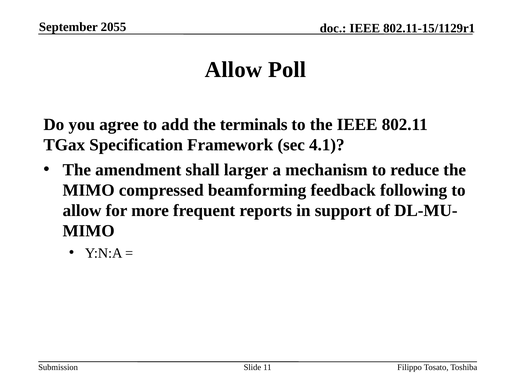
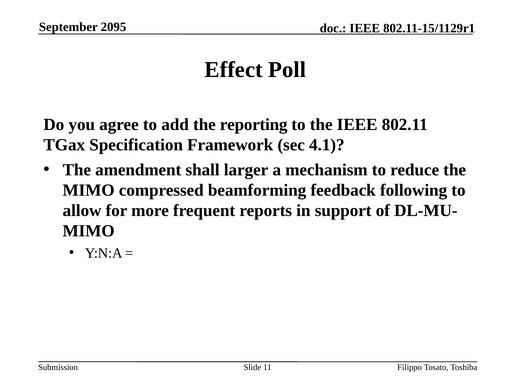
2055: 2055 -> 2095
Allow at (234, 70): Allow -> Effect
terminals: terminals -> reporting
